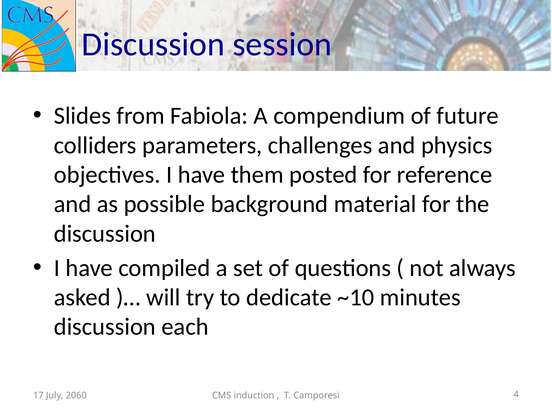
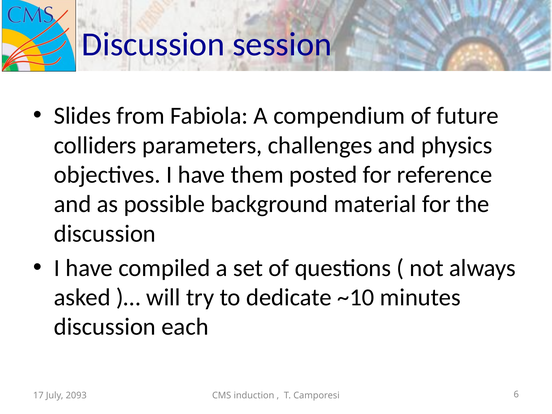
2060: 2060 -> 2093
4: 4 -> 6
